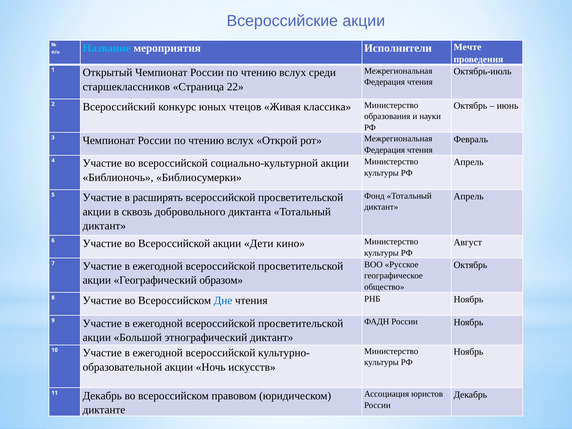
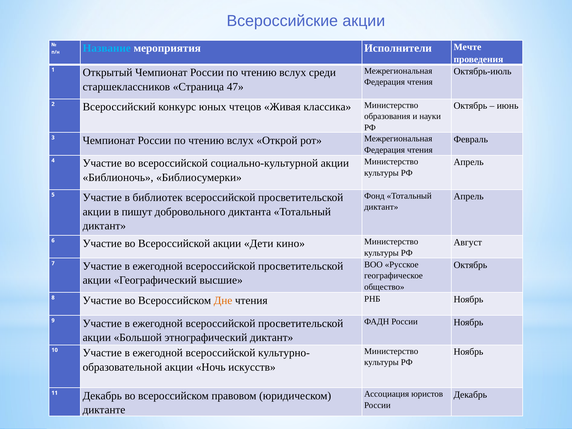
22: 22 -> 47
расширять: расширять -> библиотек
сквозь: сквозь -> пишут
образом: образом -> высшие
Дне colour: blue -> orange
